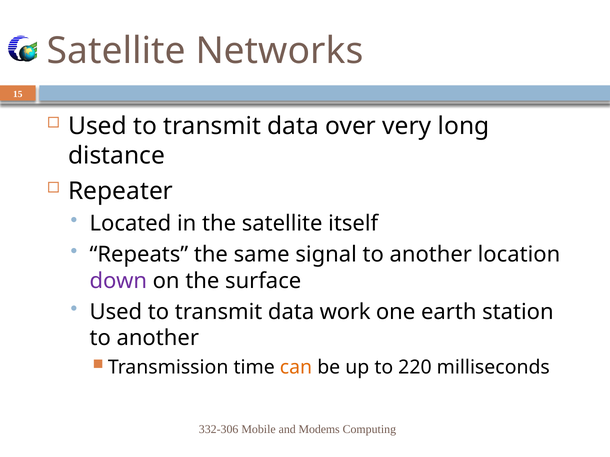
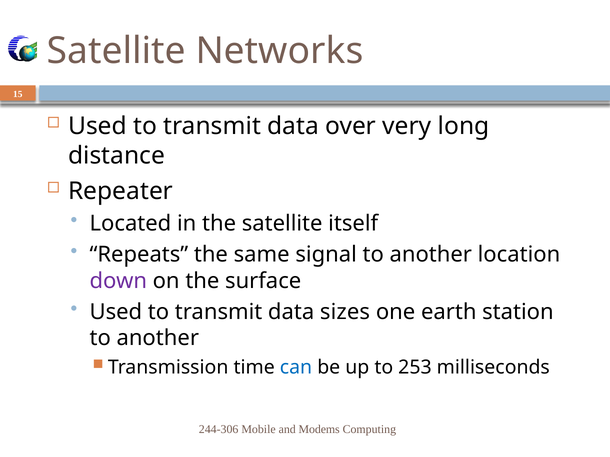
work: work -> sizes
can colour: orange -> blue
220: 220 -> 253
332-306: 332-306 -> 244-306
